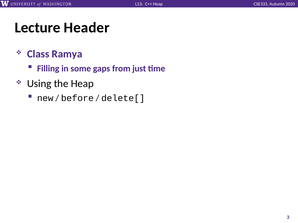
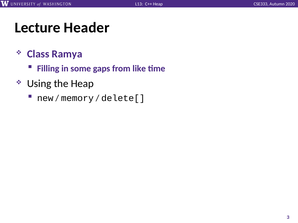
just: just -> like
before: before -> memory
